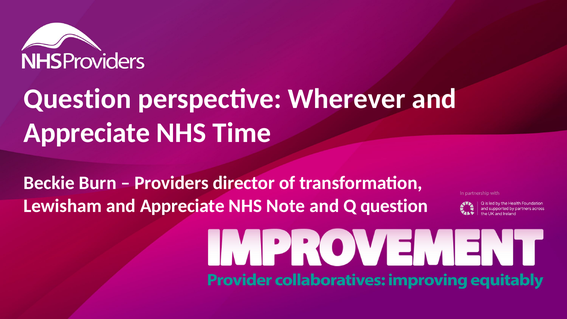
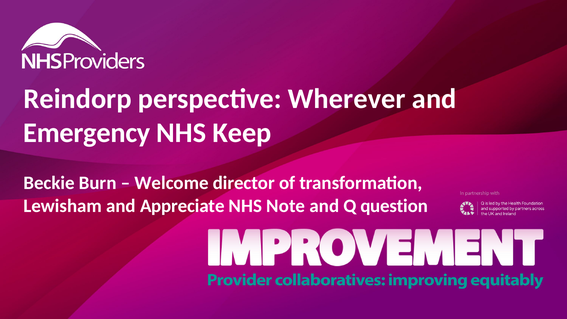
Question at (77, 99): Question -> Reindorp
Appreciate at (87, 133): Appreciate -> Emergency
Time: Time -> Keep
Providers: Providers -> Welcome
